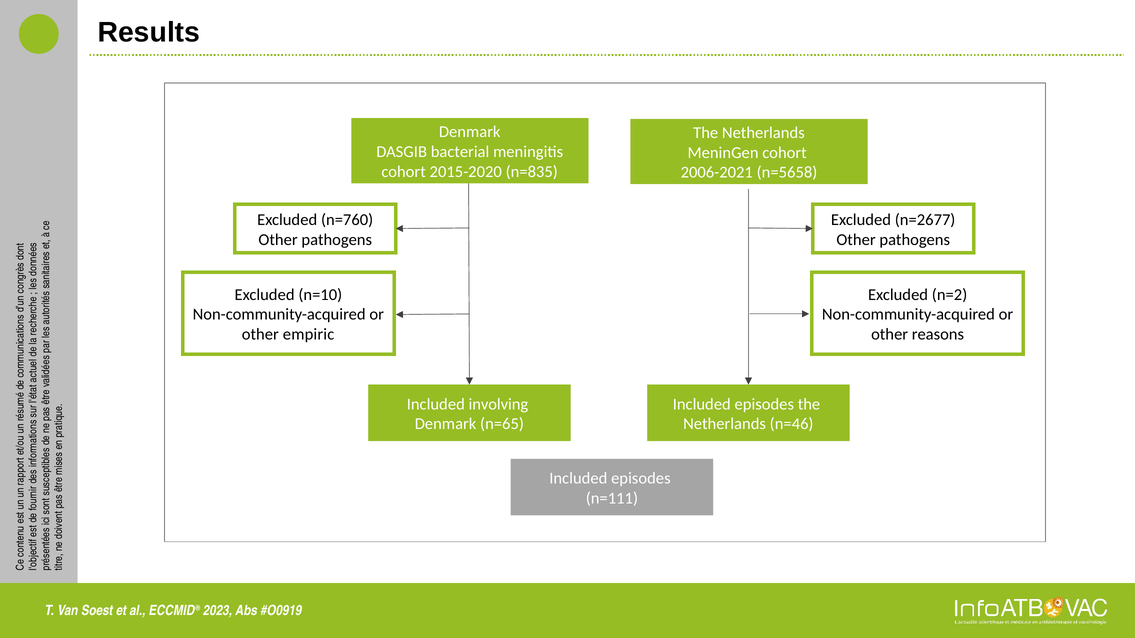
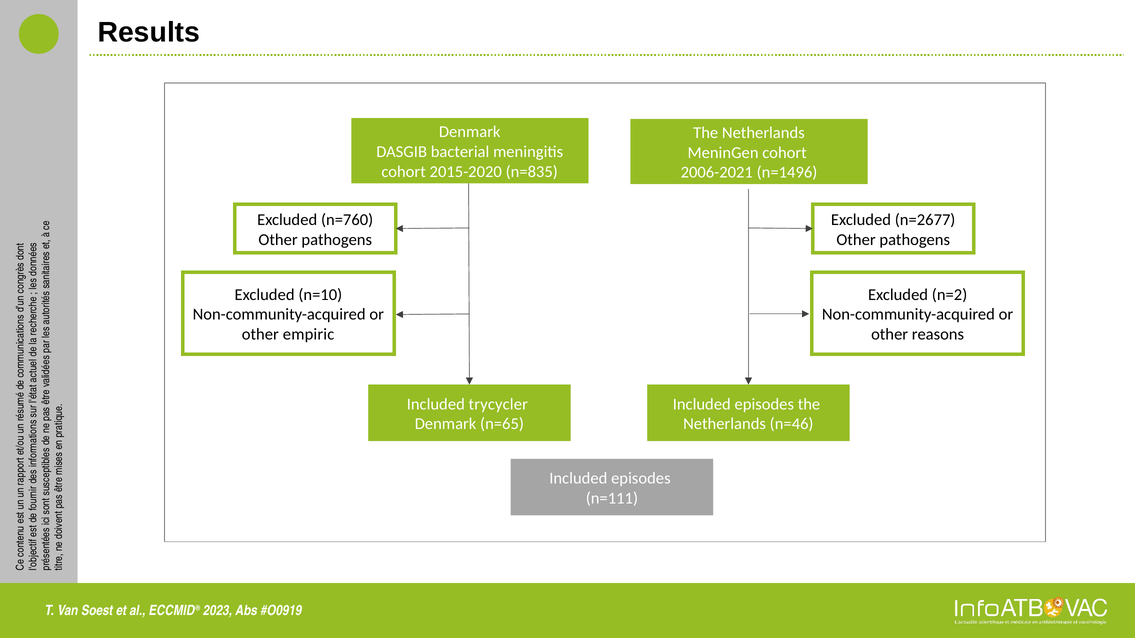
n=5658: n=5658 -> n=1496
involving: involving -> trycycler
